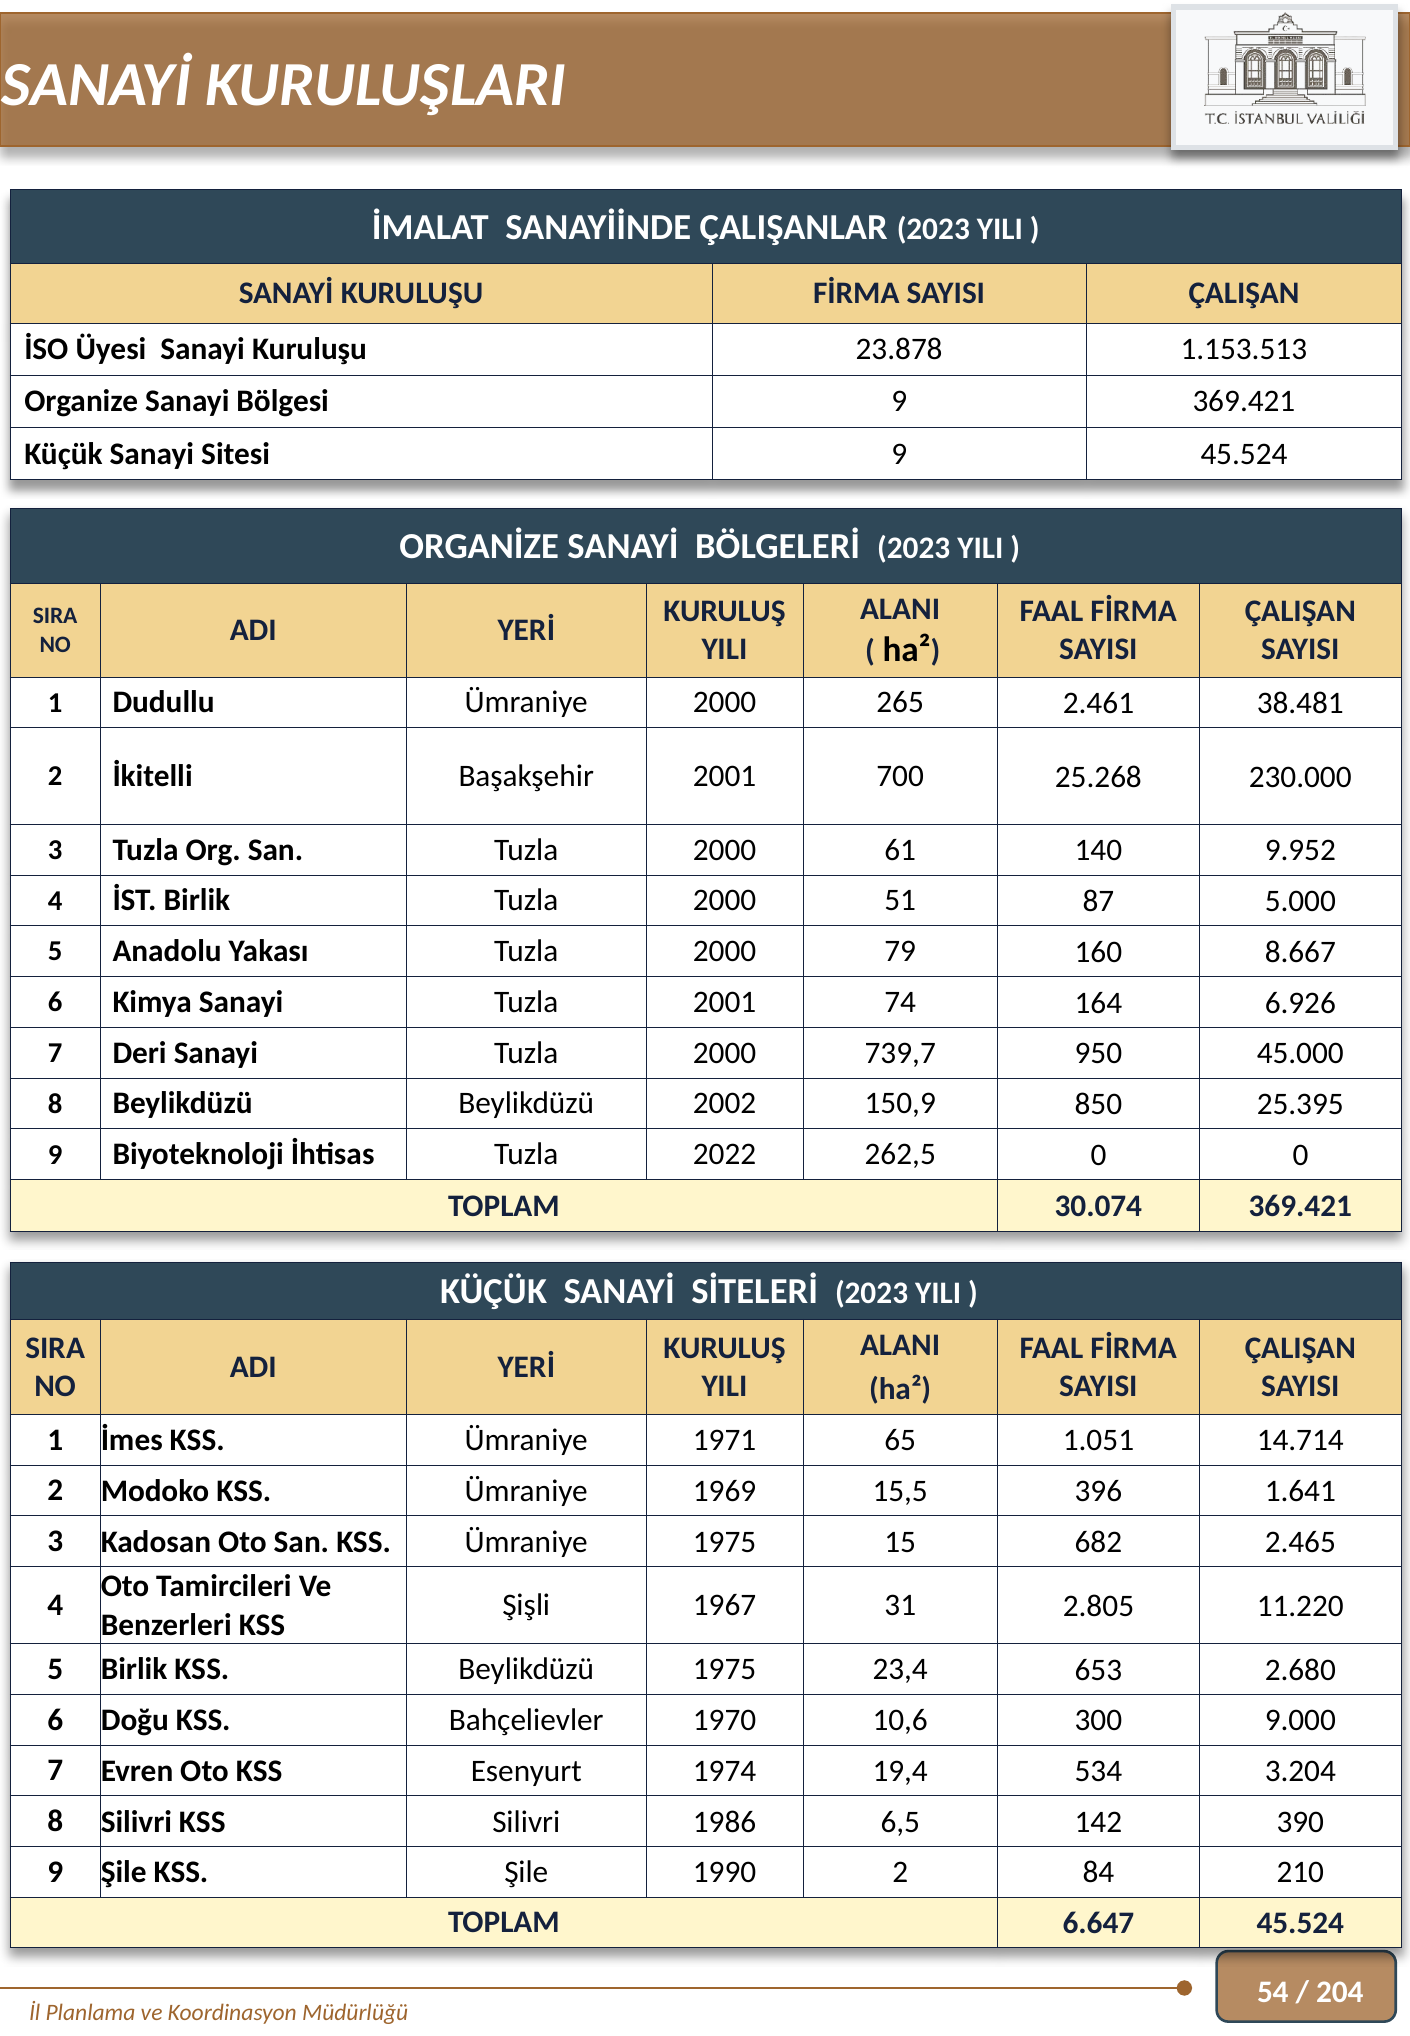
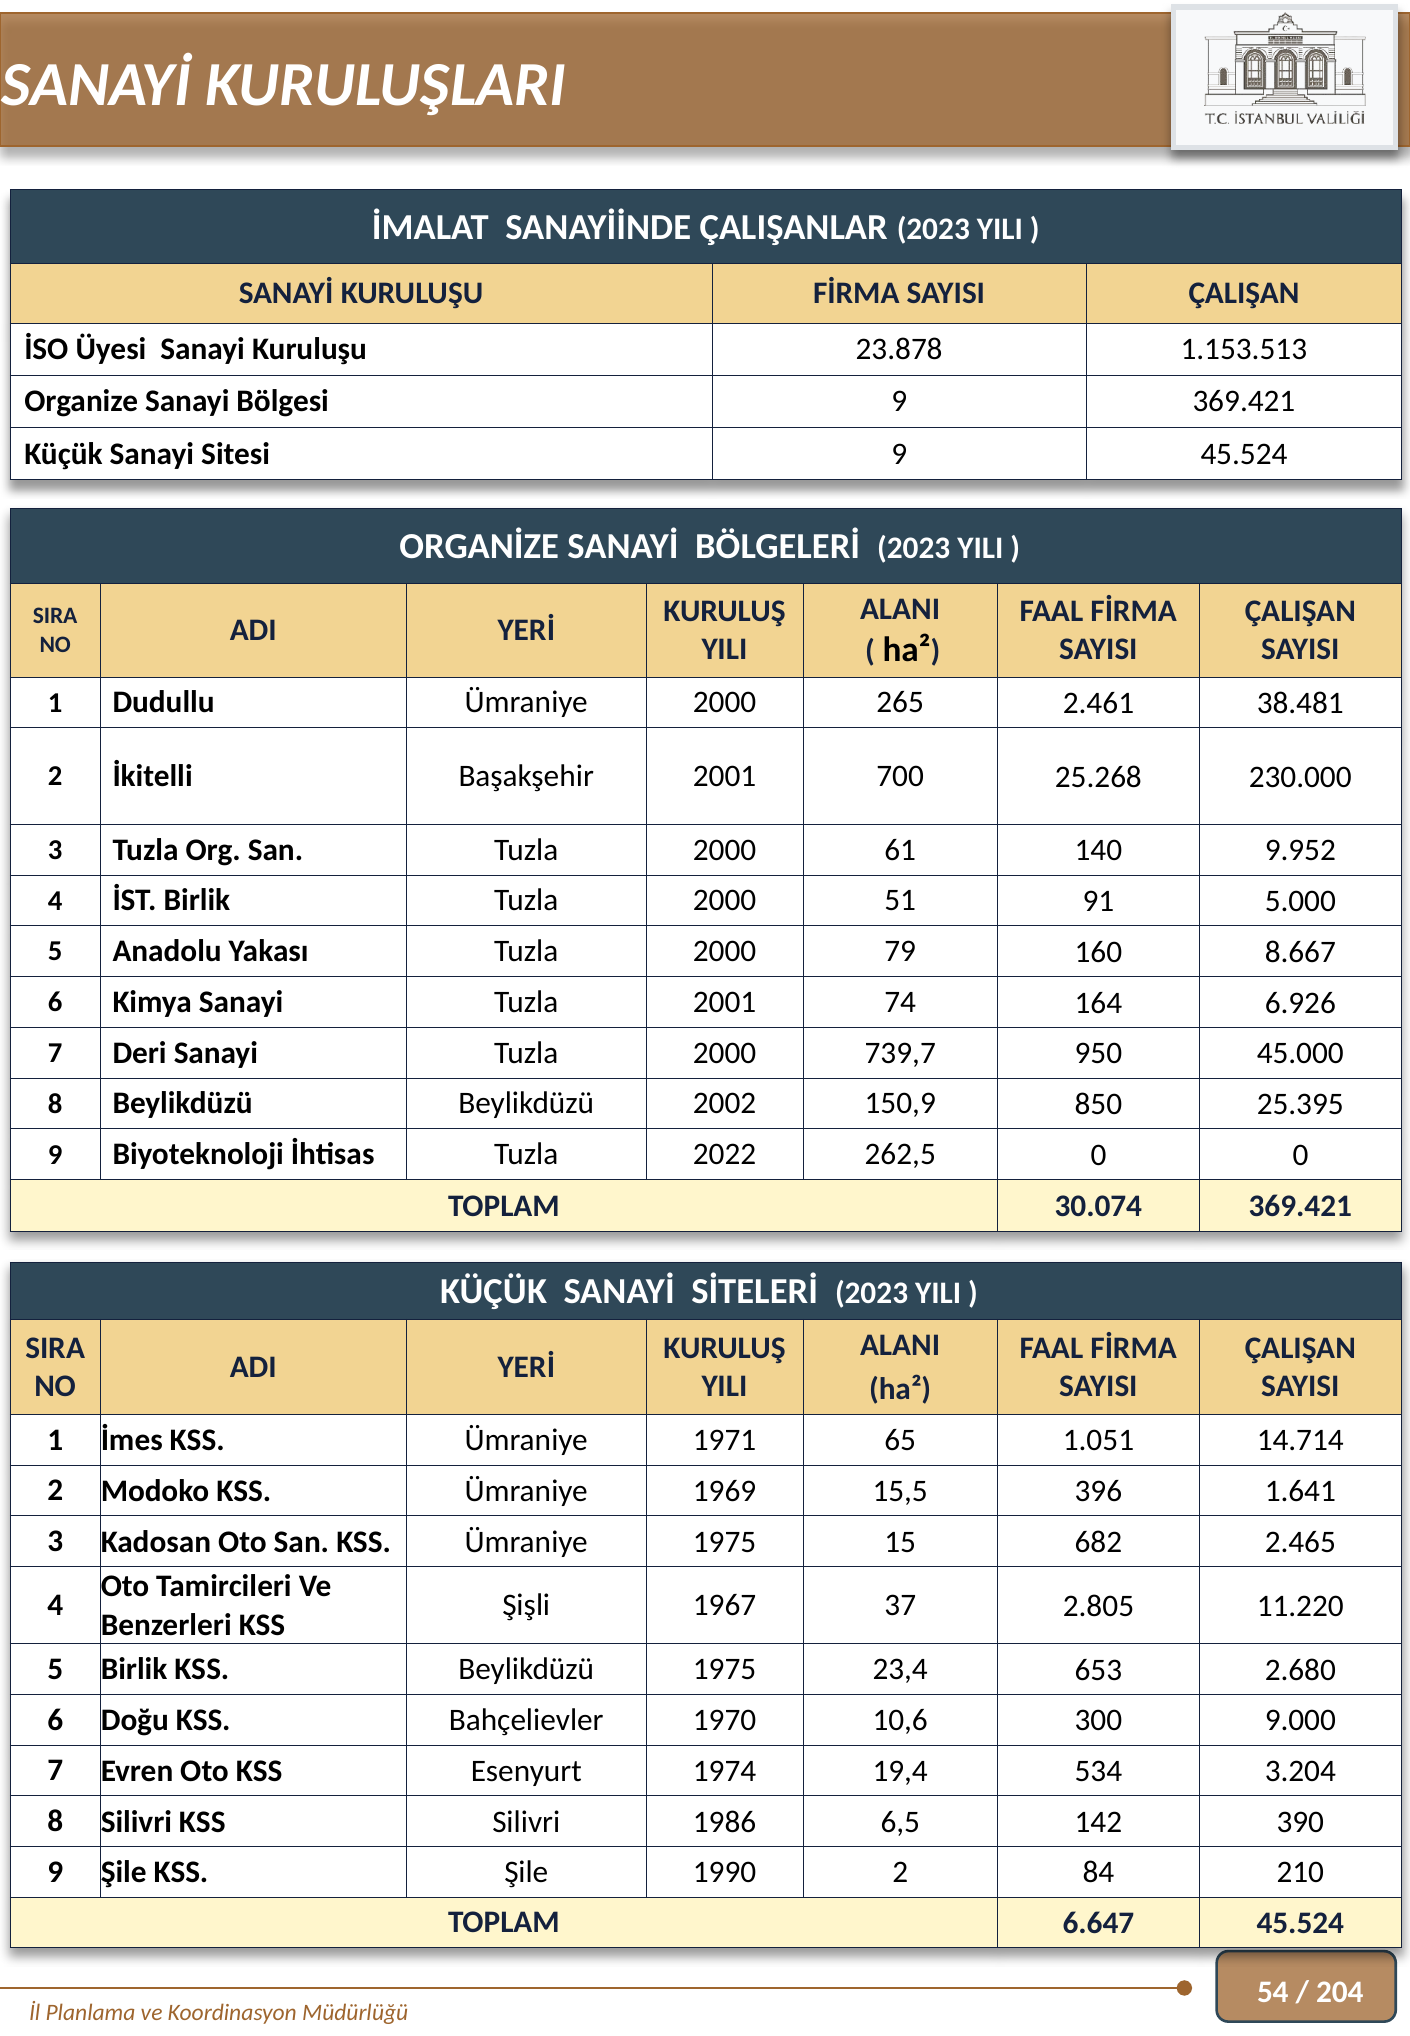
87: 87 -> 91
31: 31 -> 37
